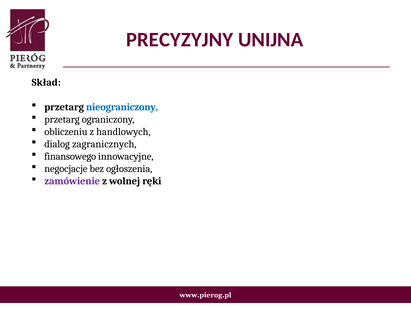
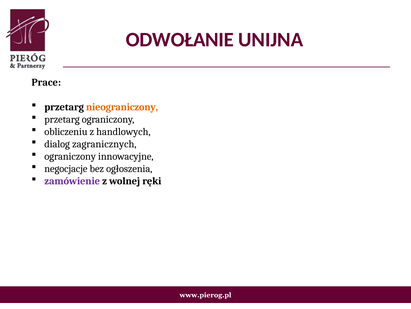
PRECYZYJNY: PRECYZYJNY -> ODWOŁANIE
Skład: Skład -> Prace
nieograniczony colour: blue -> orange
finansowego at (70, 156): finansowego -> ograniczony
